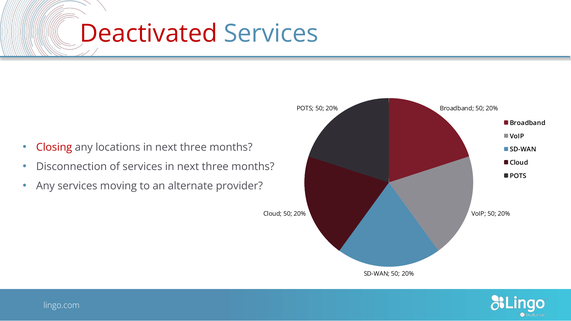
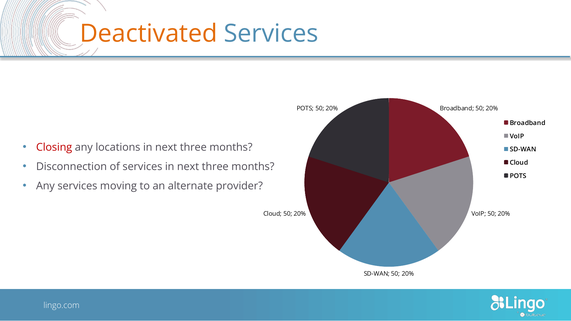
Deactivated colour: red -> orange
